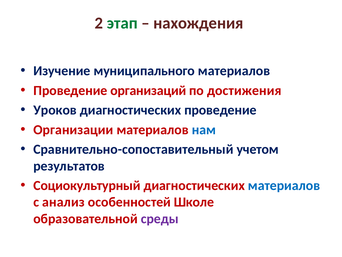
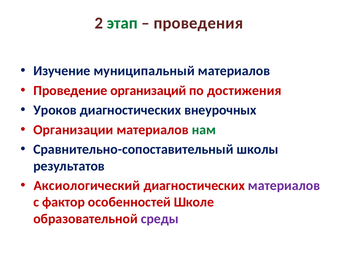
нахождения: нахождения -> проведения
муниципального: муниципального -> муниципальный
диагностических проведение: проведение -> внеурочных
нам colour: blue -> green
учетом: учетом -> школы
Социокультурный: Социокультурный -> Аксиологический
материалов at (284, 185) colour: blue -> purple
анализ: анализ -> фактор
